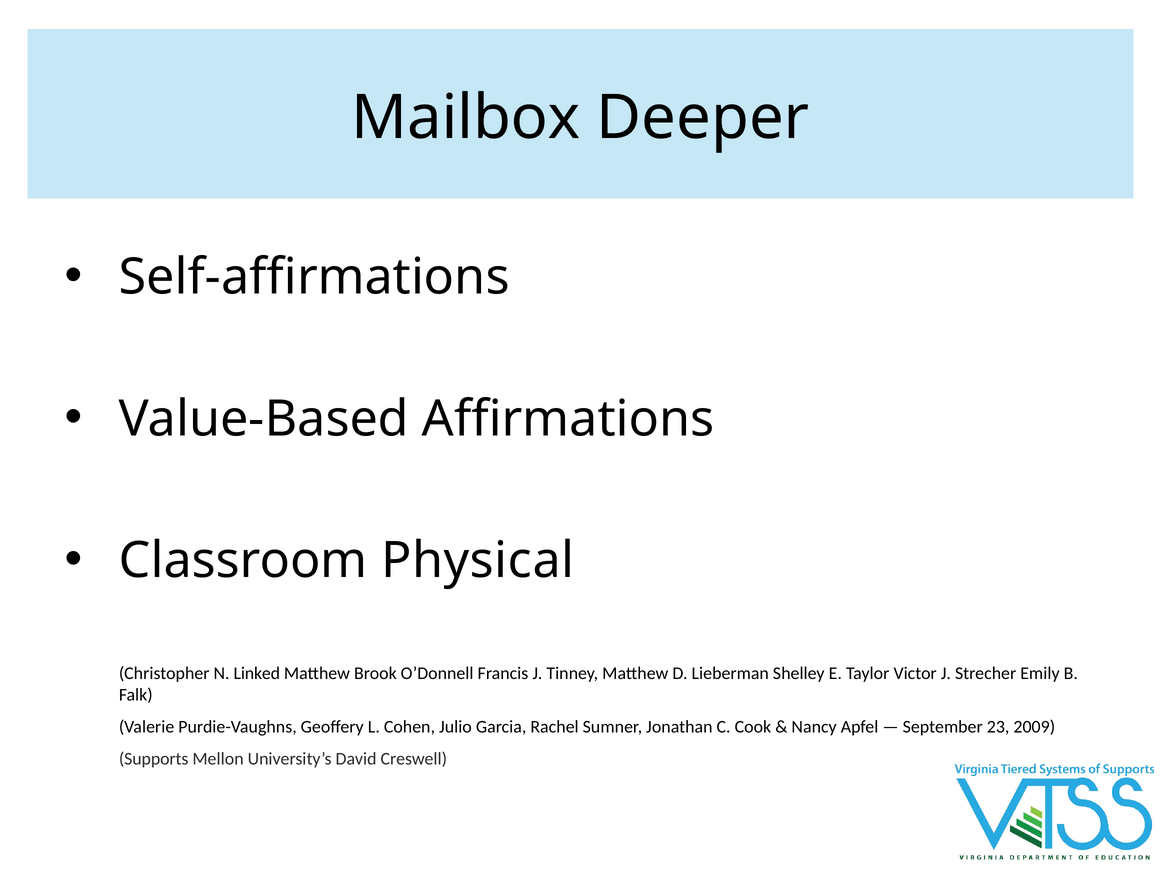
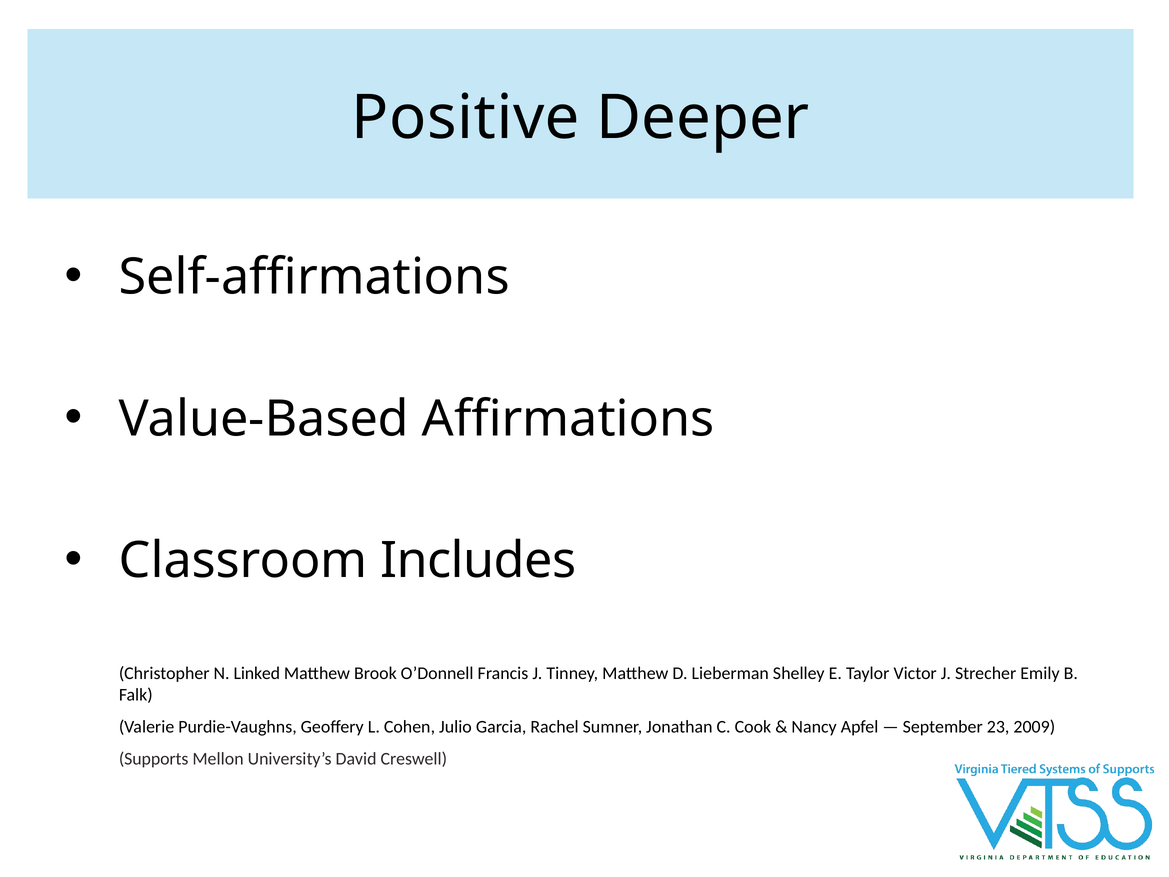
Mailbox: Mailbox -> Positive
Physical: Physical -> Includes
